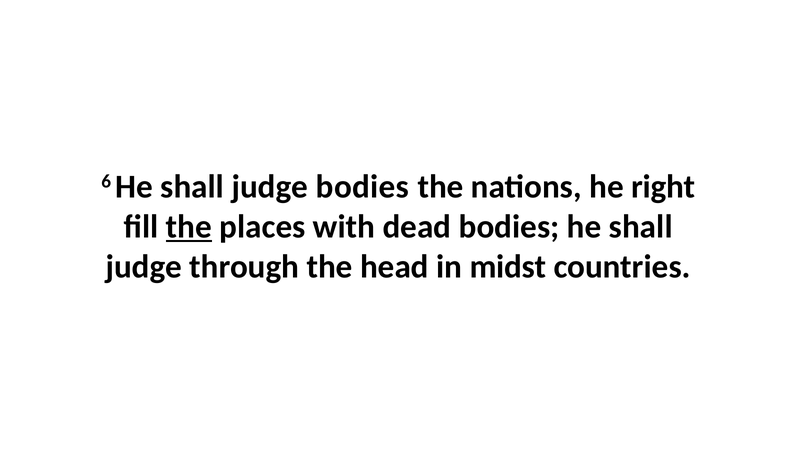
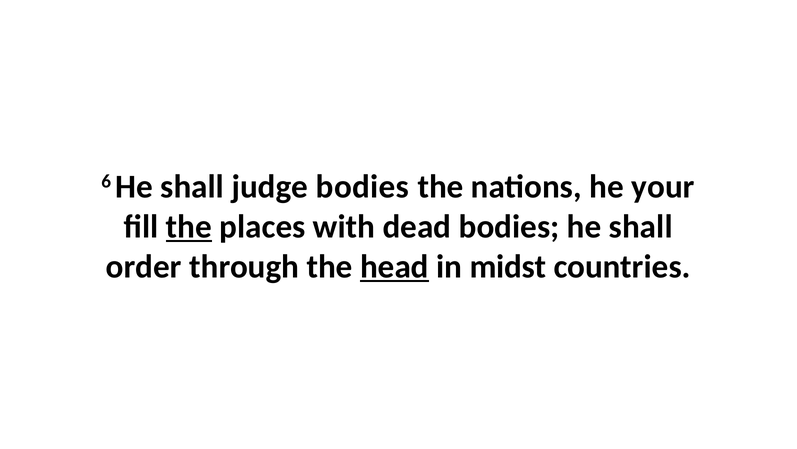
right: right -> your
judge at (144, 266): judge -> order
head underline: none -> present
